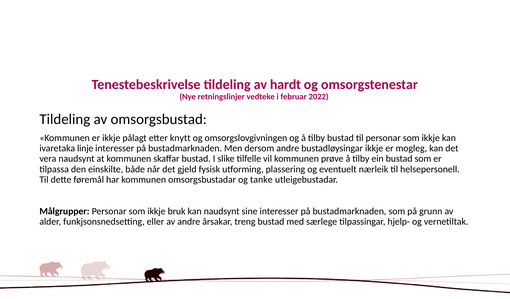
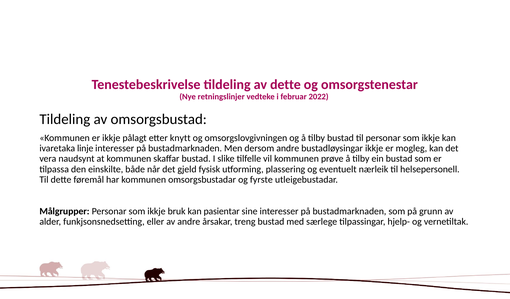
av hardt: hardt -> dette
tanke: tanke -> fyrste
kan naudsynt: naudsynt -> pasientar
